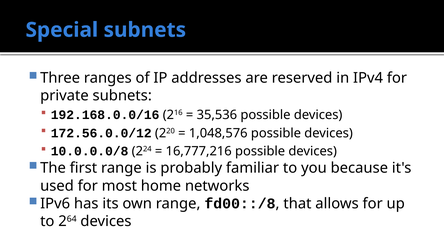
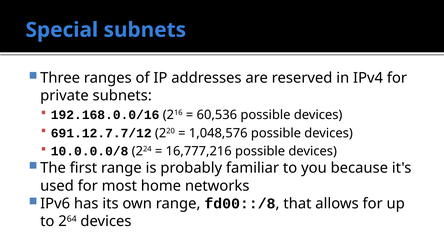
35,536: 35,536 -> 60,536
172.56.0.0/12: 172.56.0.0/12 -> 691.12.7.7/12
